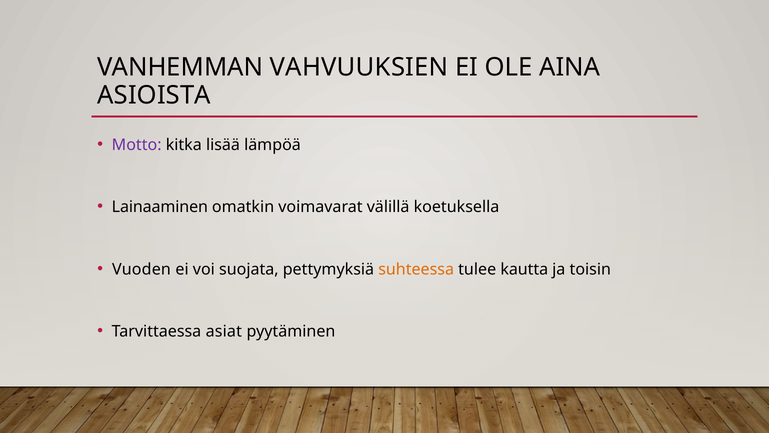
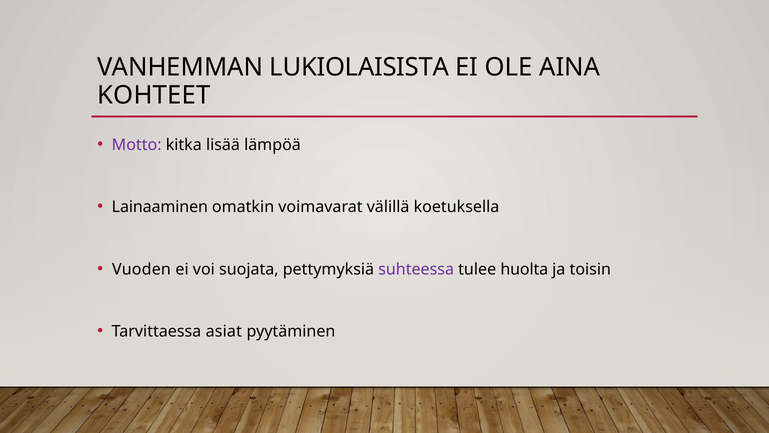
VAHVUUKSIEN: VAHVUUKSIEN -> LUKIOLAISISTA
ASIOISTA: ASIOISTA -> KOHTEET
suhteessa colour: orange -> purple
kautta: kautta -> huolta
